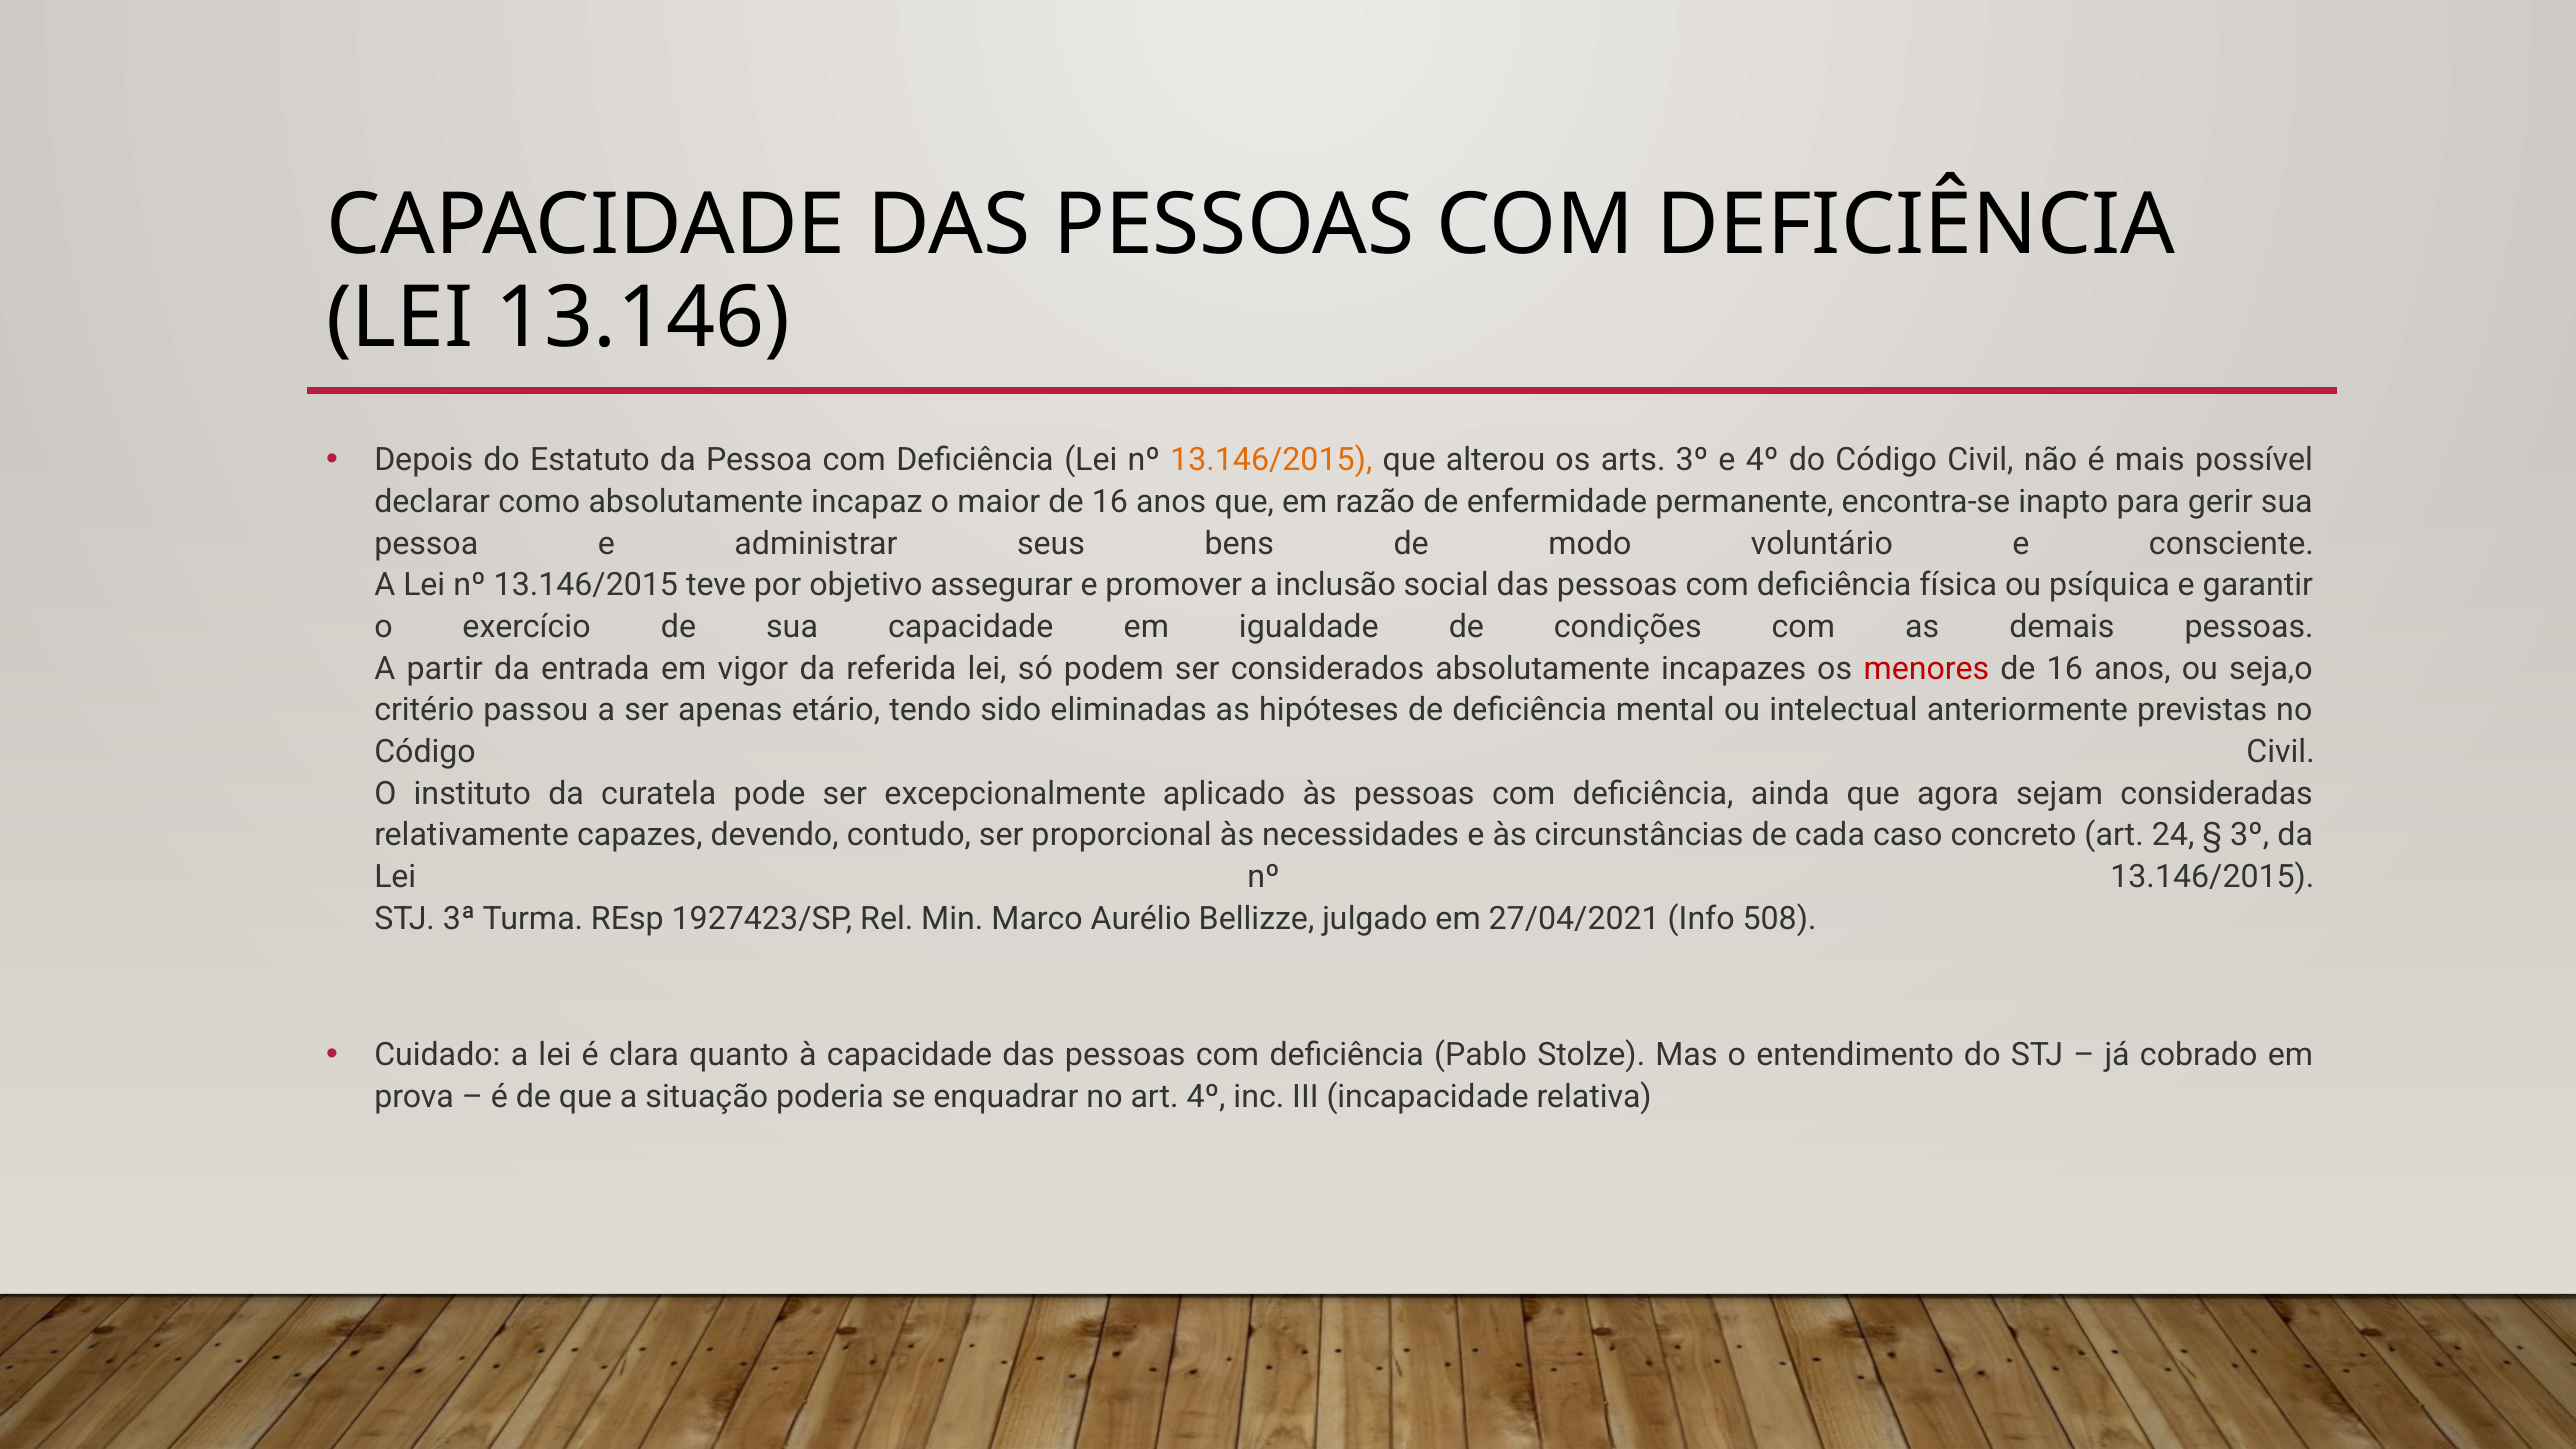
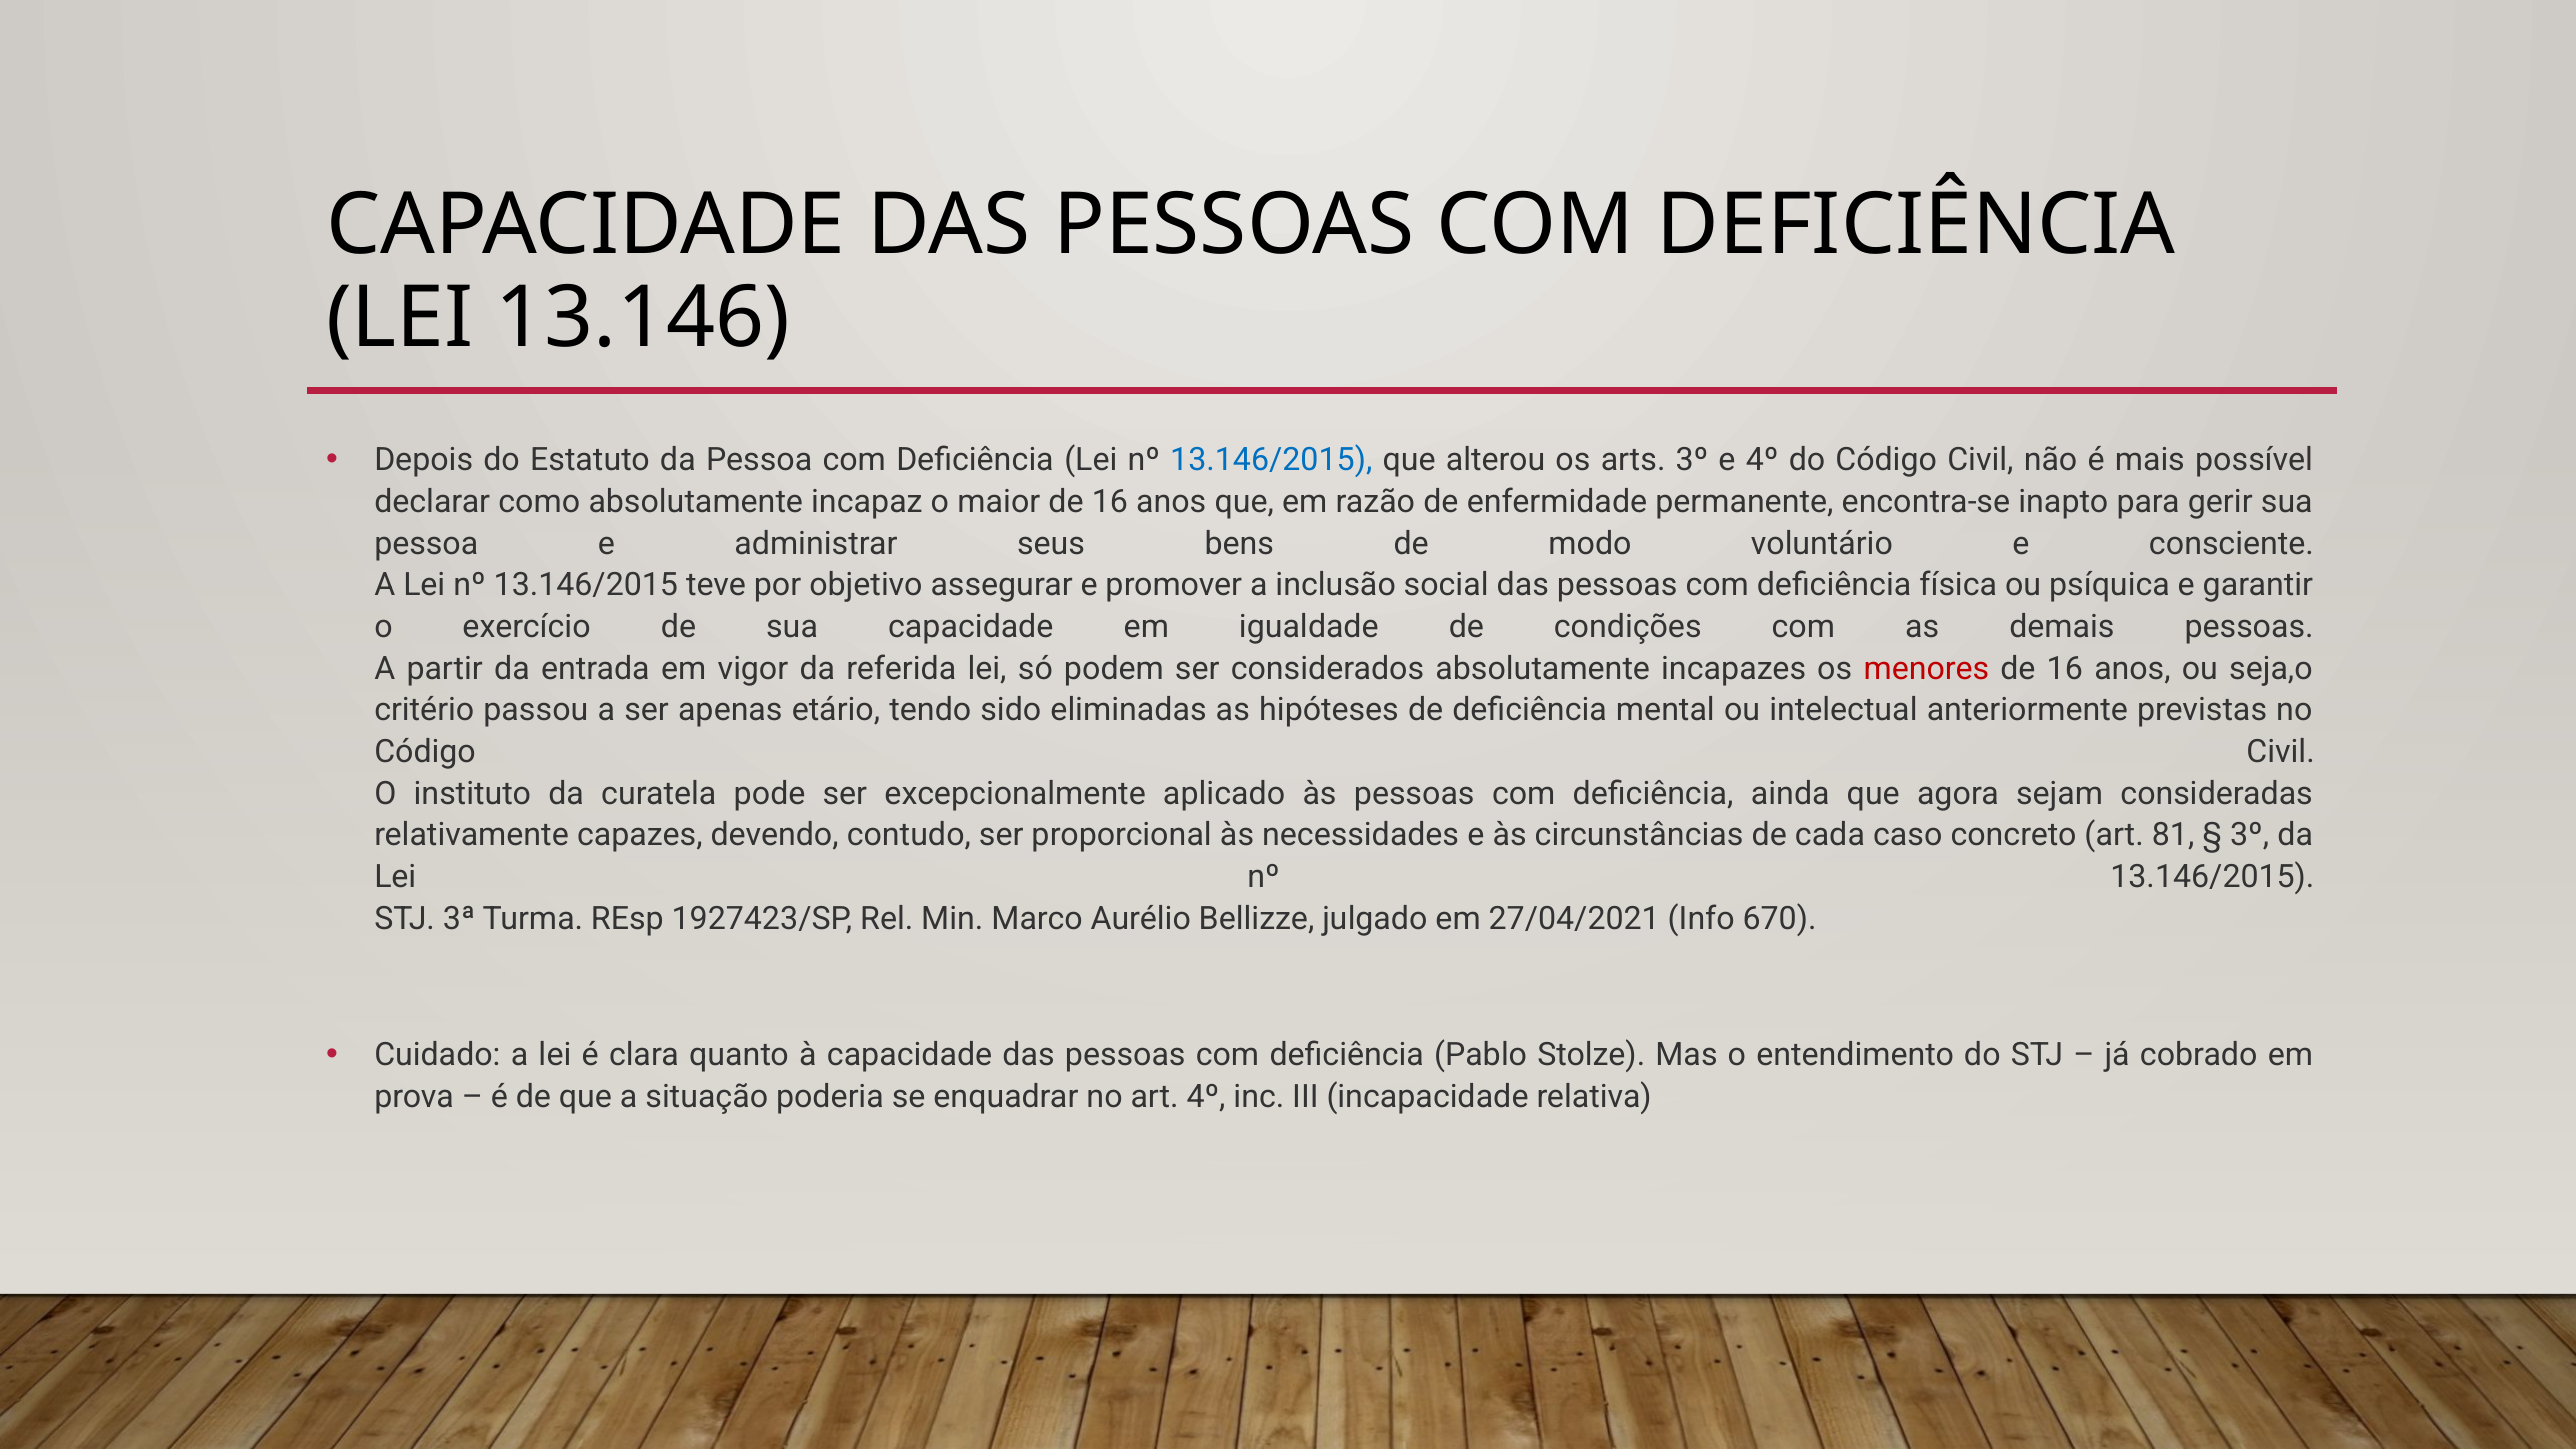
13.146/2015 at (1271, 460) colour: orange -> blue
24: 24 -> 81
508: 508 -> 670
